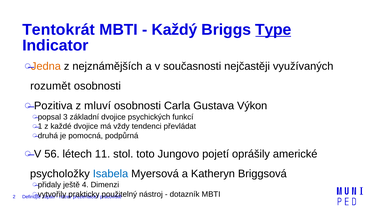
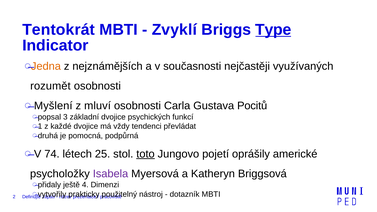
Každý: Každý -> Zvyklí
Pozitiva: Pozitiva -> Myšlení
Výkon: Výkon -> Pocitů
56: 56 -> 74
11: 11 -> 25
toto underline: none -> present
Isabela colour: blue -> purple
